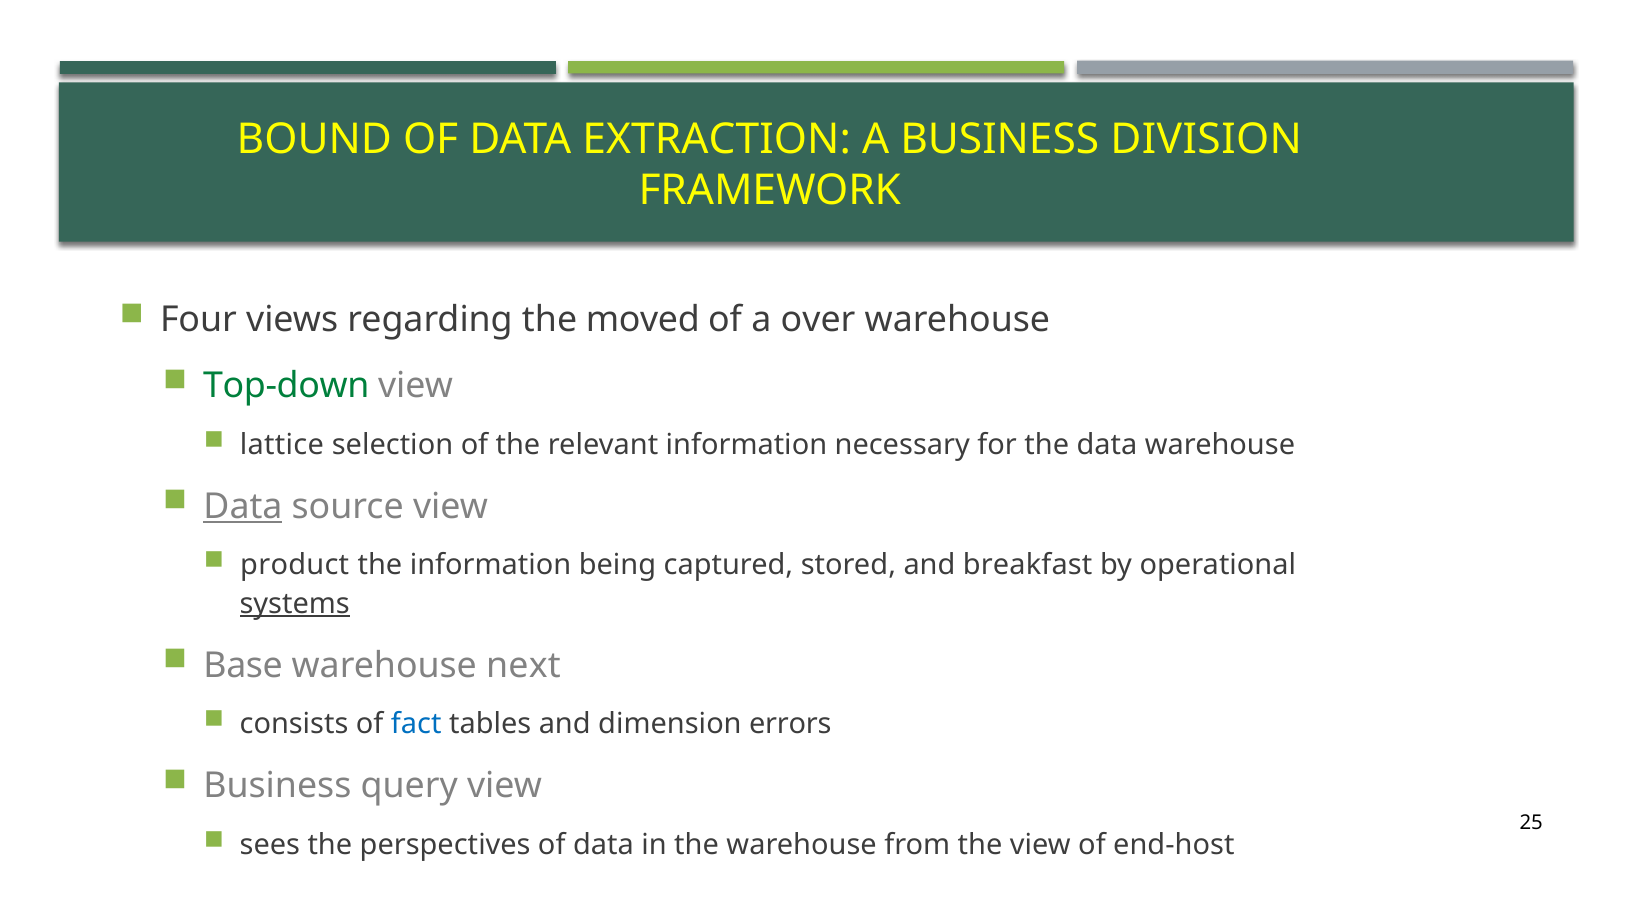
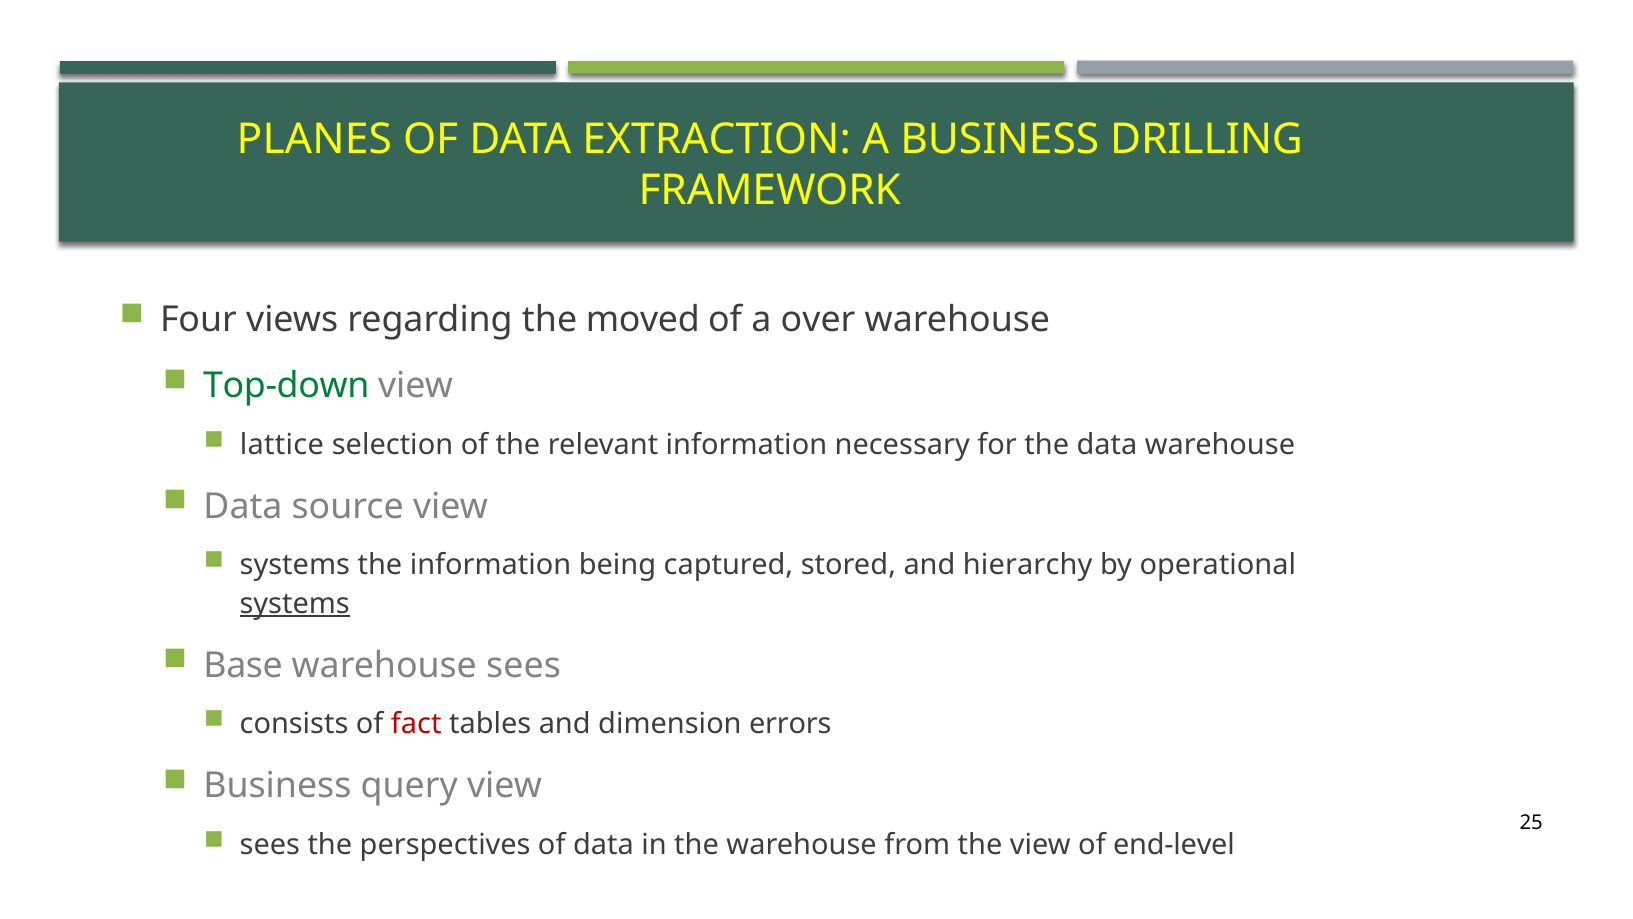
BOUND: BOUND -> PLANES
DIVISION: DIVISION -> DRILLING
Data at (243, 506) underline: present -> none
product at (295, 565): product -> systems
breakfast: breakfast -> hierarchy
warehouse next: next -> sees
fact colour: blue -> red
end-host: end-host -> end-level
